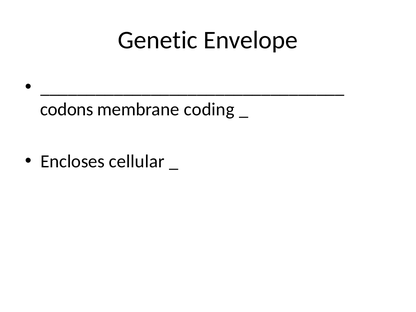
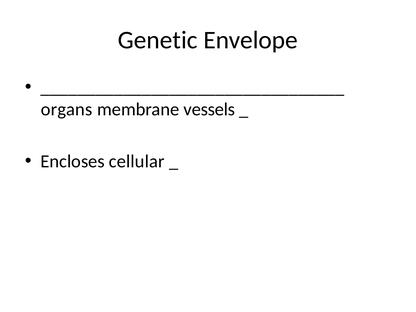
codons: codons -> organs
coding: coding -> vessels
